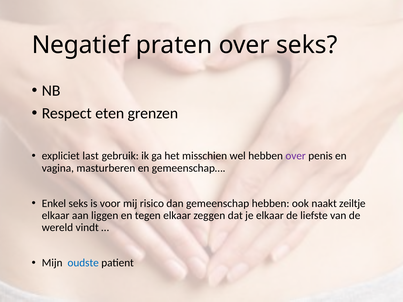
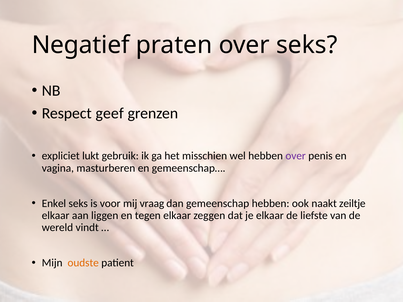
eten: eten -> geef
last: last -> lukt
risico: risico -> vraag
oudste colour: blue -> orange
